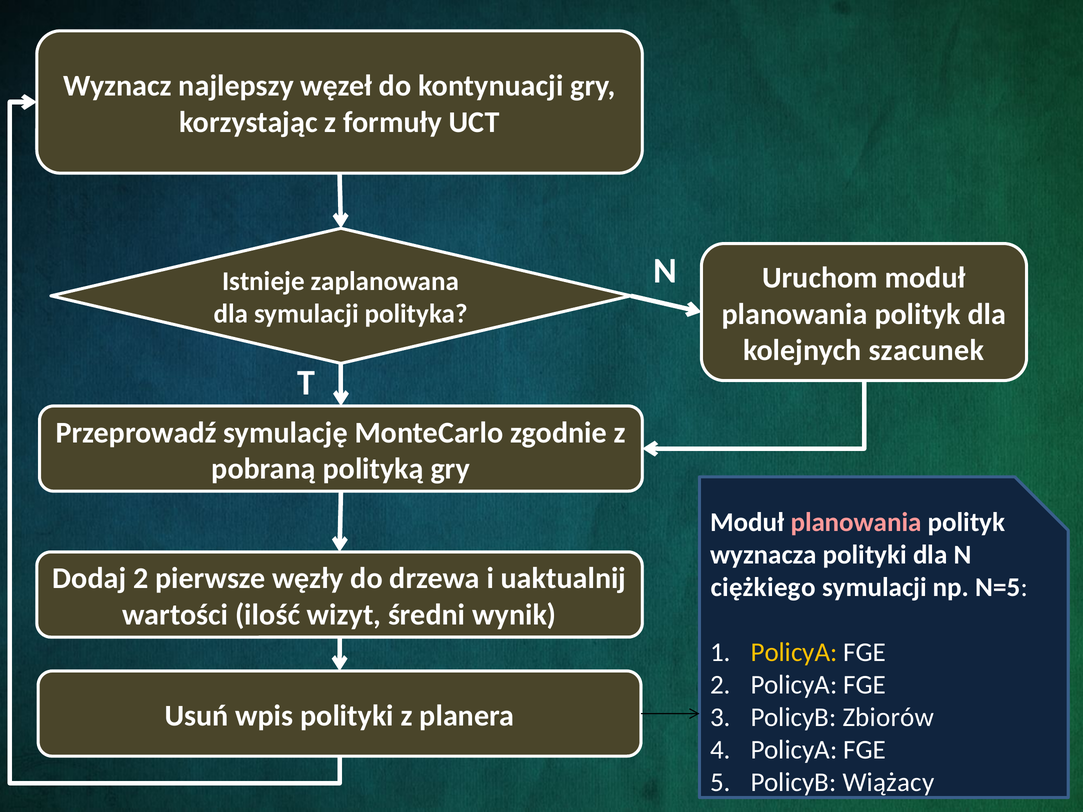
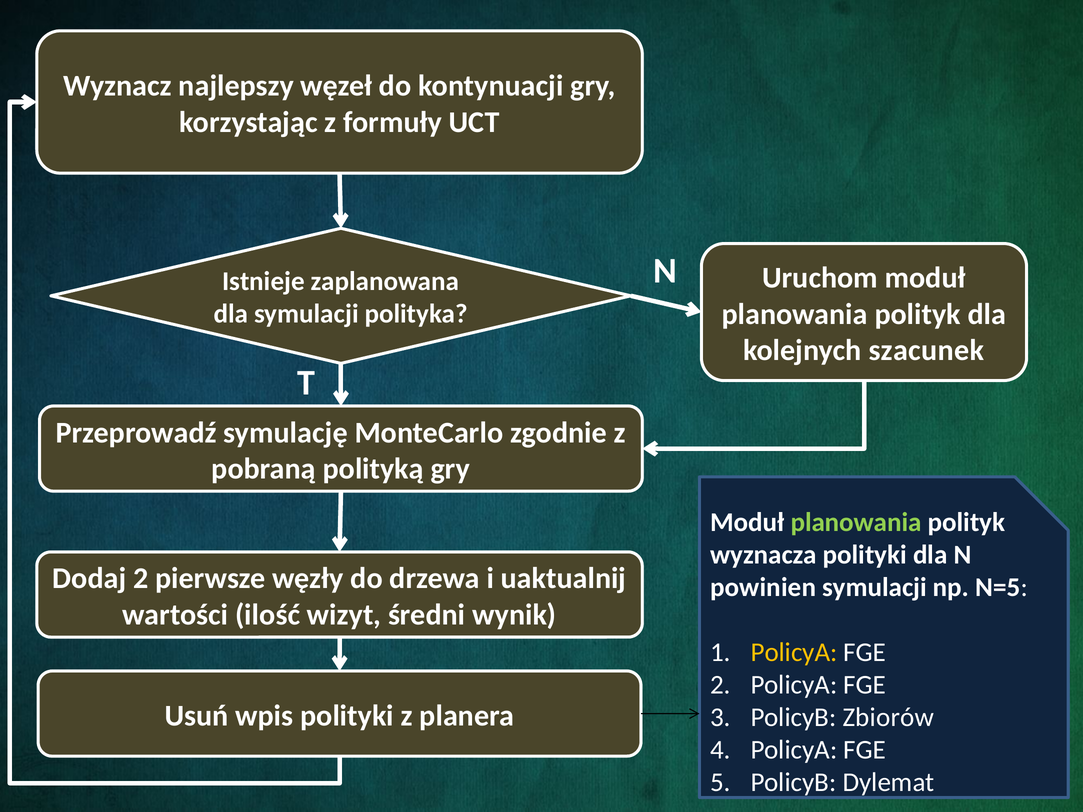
planowania at (856, 523) colour: pink -> light green
ciężkiego: ciężkiego -> powinien
Wiążacy: Wiążacy -> Dylemat
